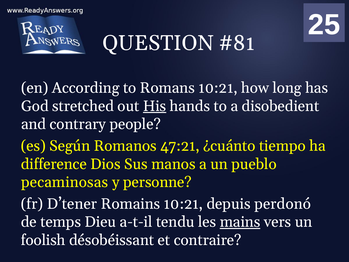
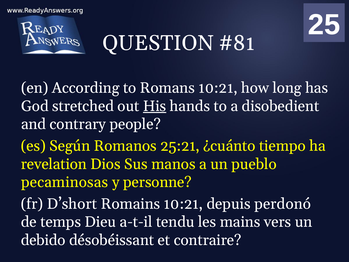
47:21: 47:21 -> 25:21
difference: difference -> revelation
D’tener: D’tener -> D’short
mains underline: present -> none
foolish: foolish -> debido
